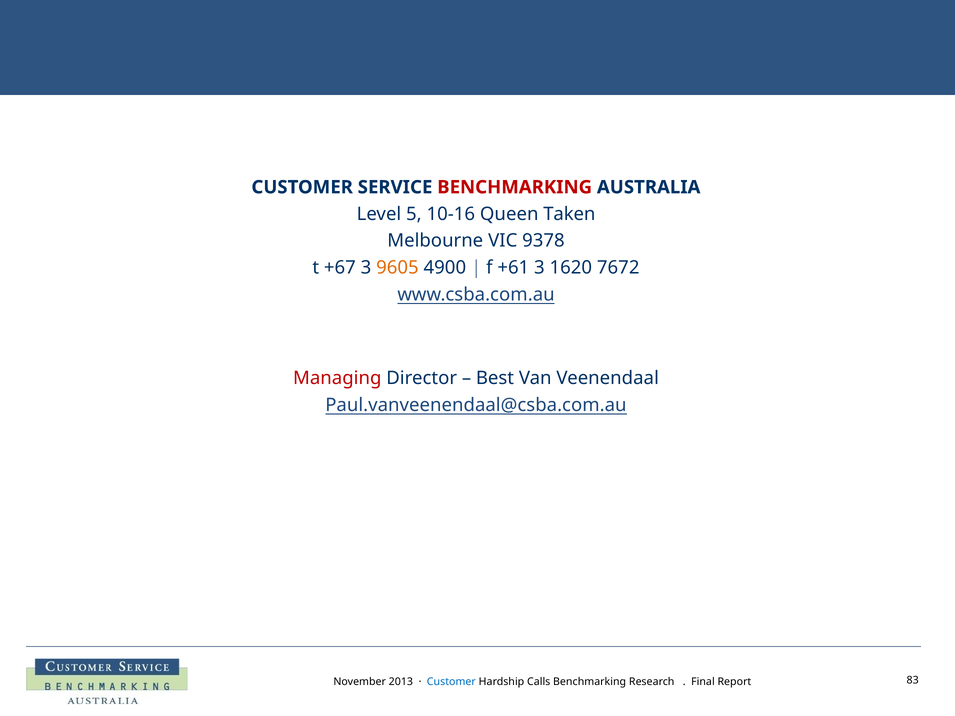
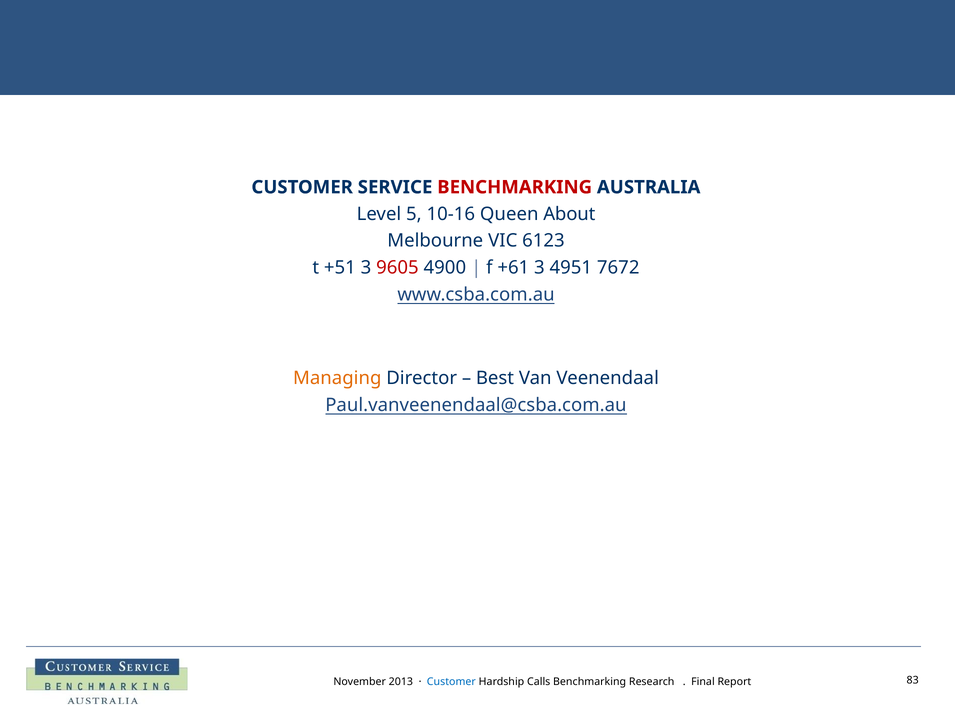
Taken: Taken -> About
9378: 9378 -> 6123
+67: +67 -> +51
9605 colour: orange -> red
1620: 1620 -> 4951
Managing colour: red -> orange
